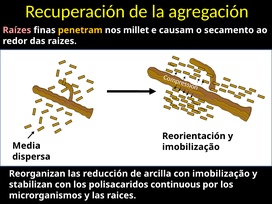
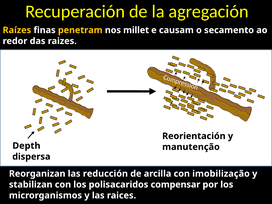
Raízes colour: pink -> yellow
Media: Media -> Depth
imobilização at (191, 147): imobilização -> manutenção
continuous: continuous -> compensar
